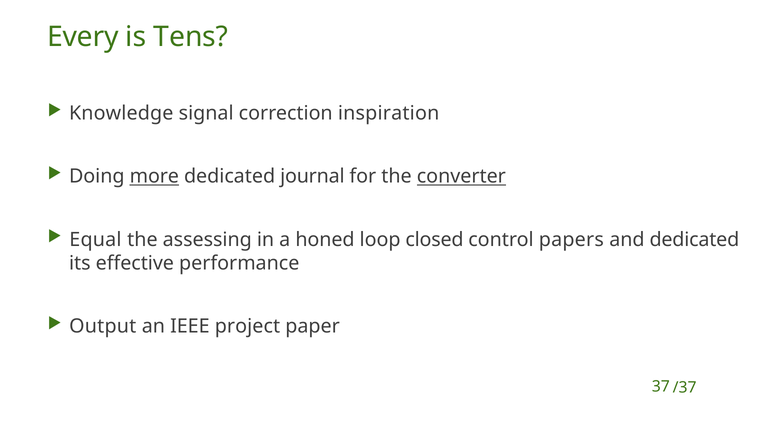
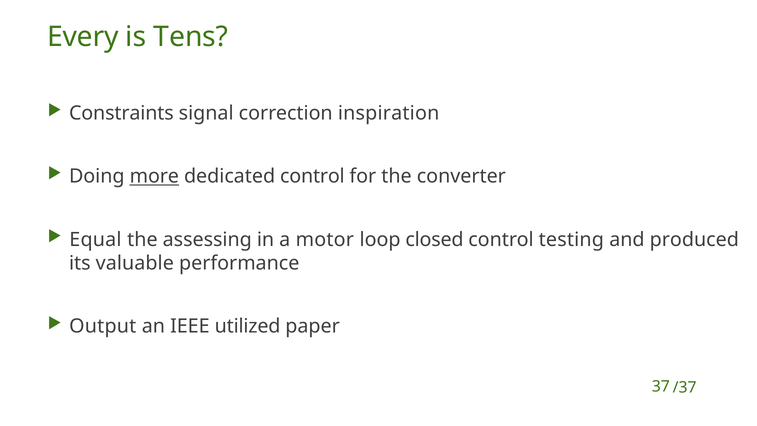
Knowledge: Knowledge -> Constraints
dedicated journal: journal -> control
converter underline: present -> none
honed: honed -> motor
papers: papers -> testing
and dedicated: dedicated -> produced
effective: effective -> valuable
project: project -> utilized
